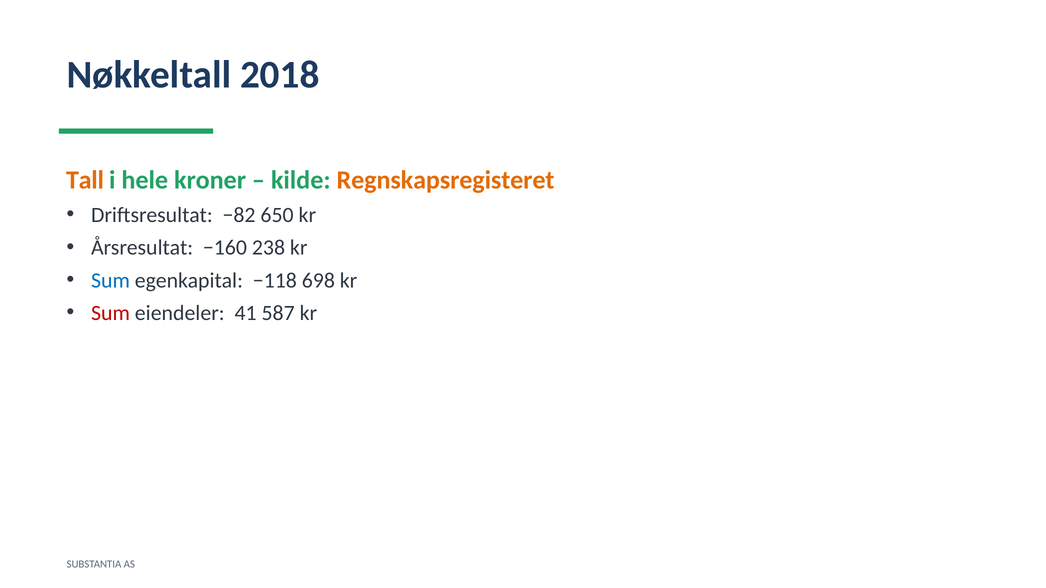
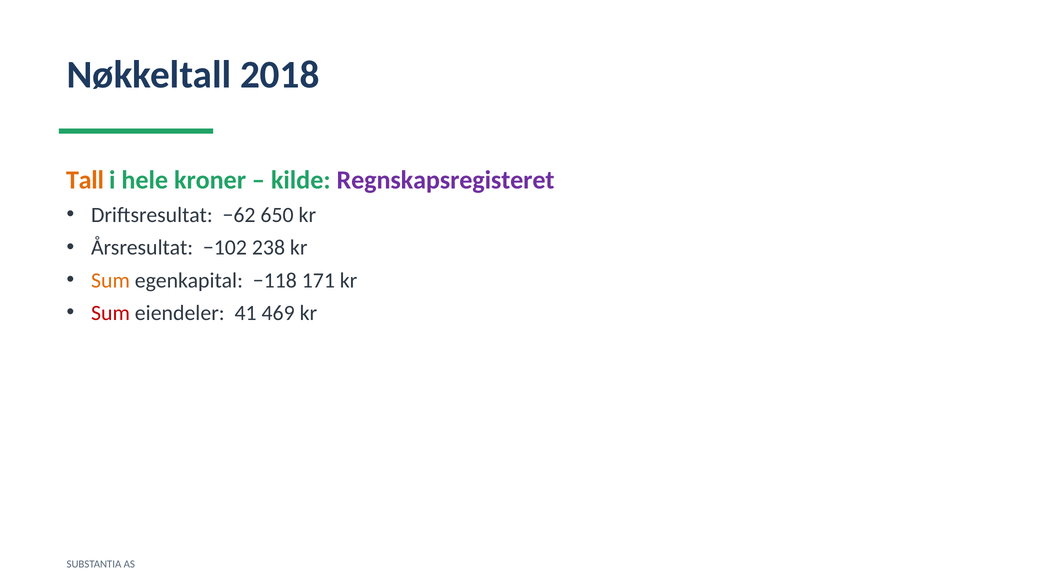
Regnskapsregisteret colour: orange -> purple
−82: −82 -> −62
−160: −160 -> −102
Sum at (110, 281) colour: blue -> orange
698: 698 -> 171
587: 587 -> 469
